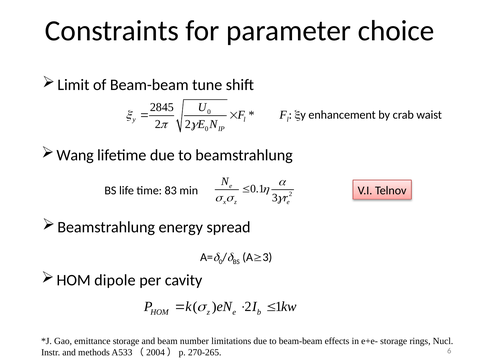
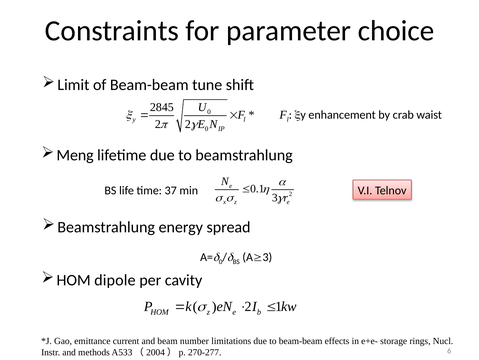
Wang: Wang -> Meng
83: 83 -> 37
emittance storage: storage -> current
270-265: 270-265 -> 270-277
